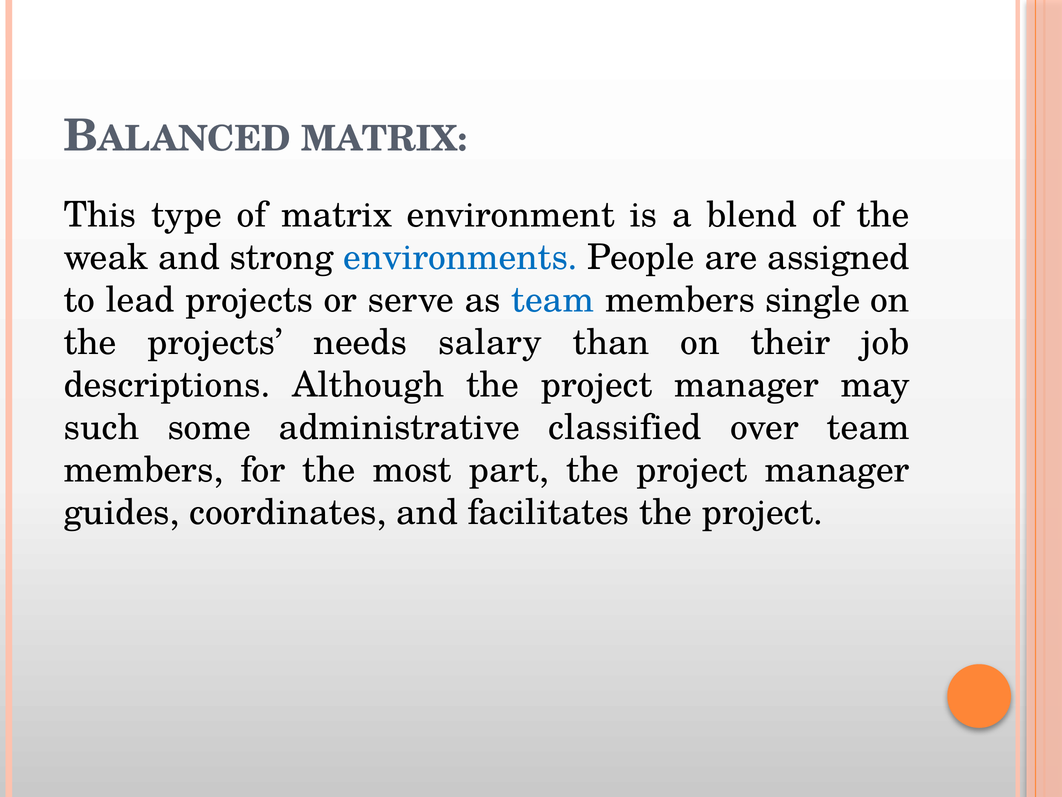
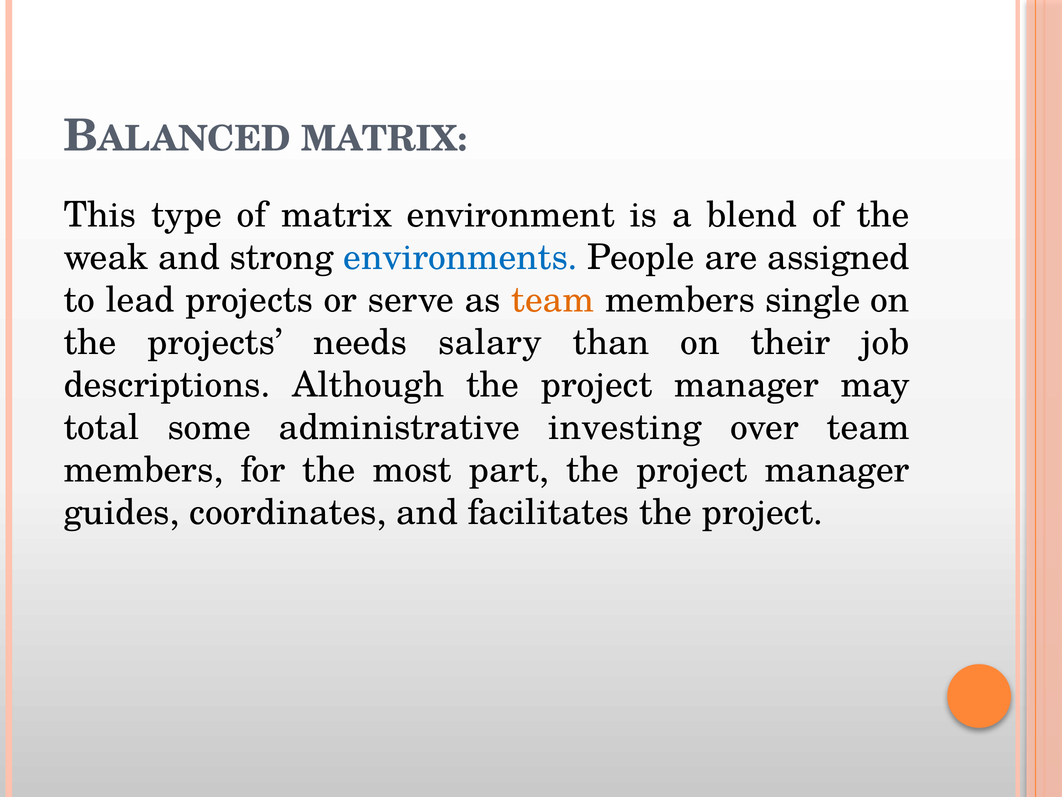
team at (553, 300) colour: blue -> orange
such: such -> total
classified: classified -> investing
